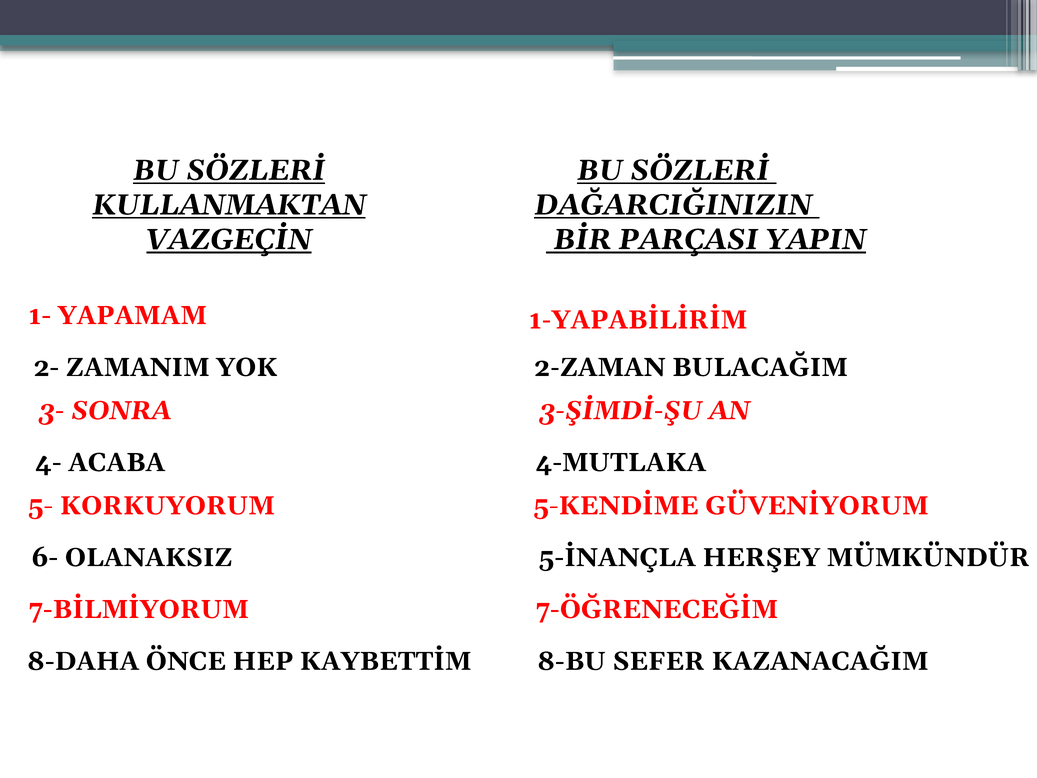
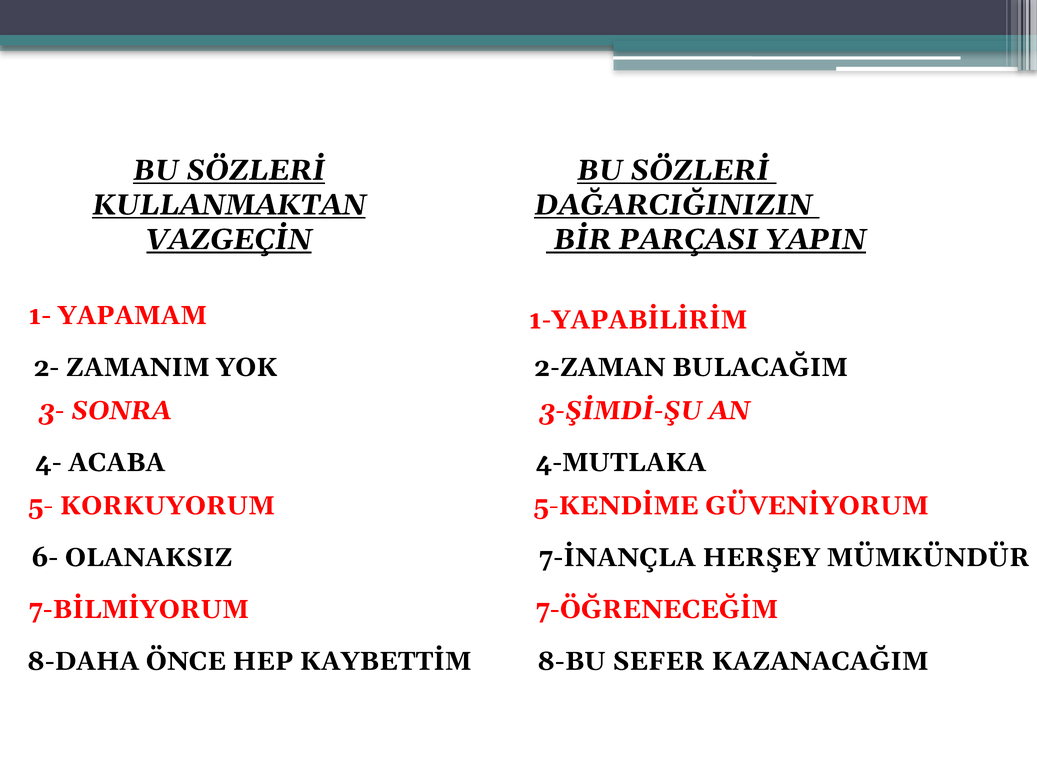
5-İNANÇLA: 5-İNANÇLA -> 7-İNANÇLA
